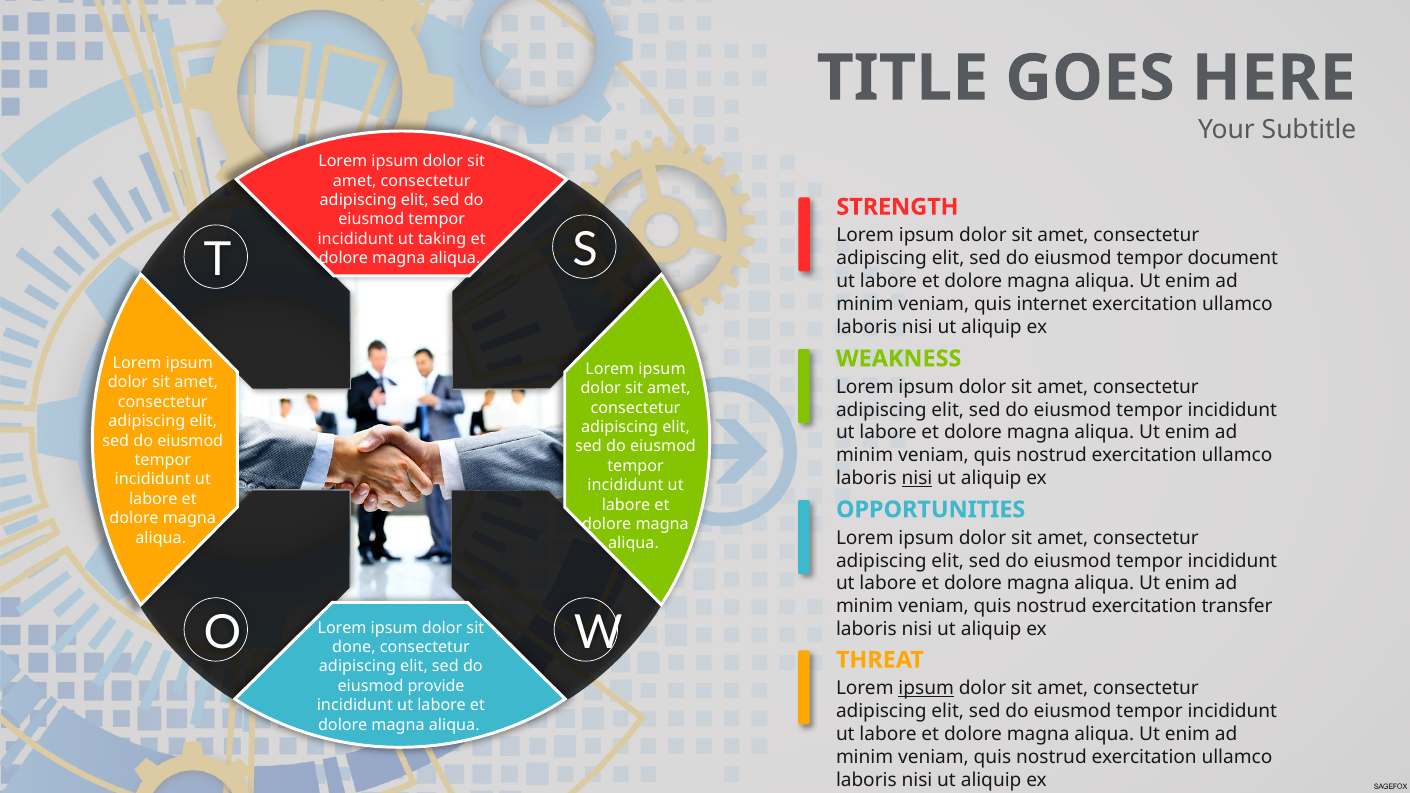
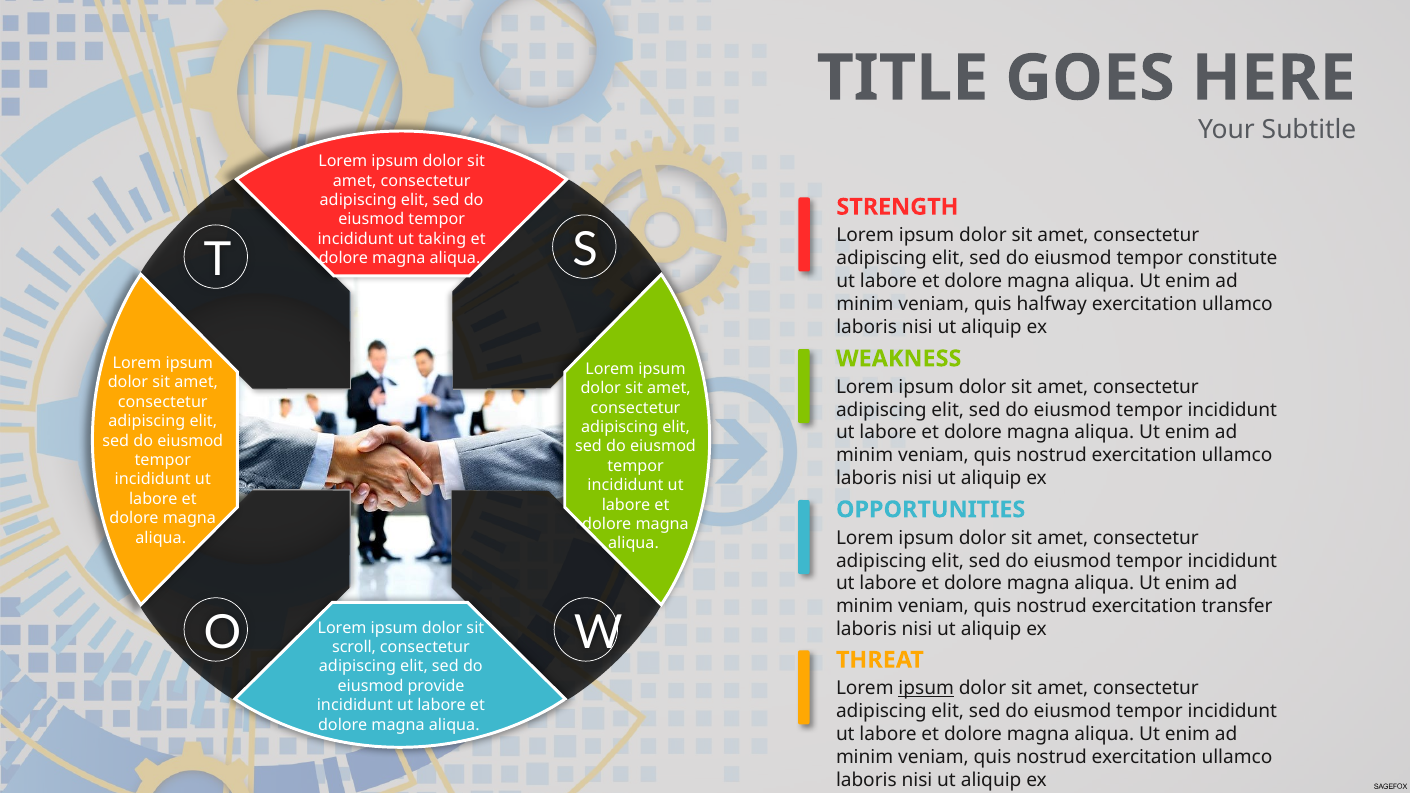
document: document -> constitute
internet: internet -> halfway
nisi at (917, 479) underline: present -> none
done: done -> scroll
